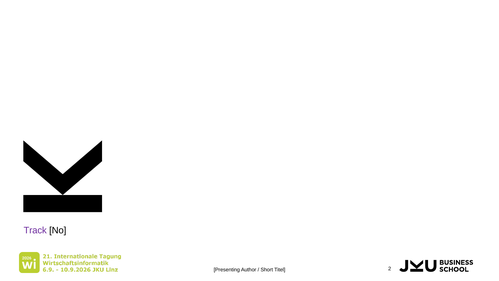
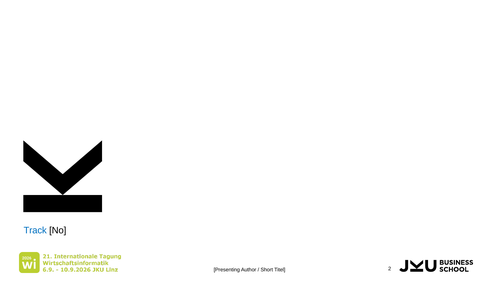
Track colour: purple -> blue
